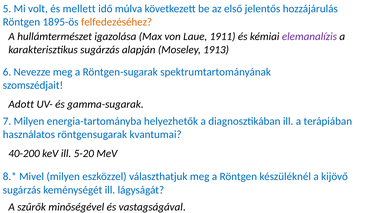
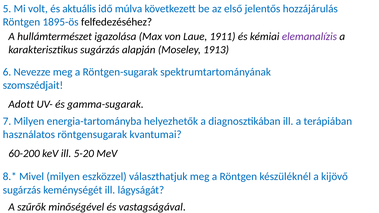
mellett: mellett -> aktuális
felfedezéséhez colour: orange -> black
40-200: 40-200 -> 60-200
